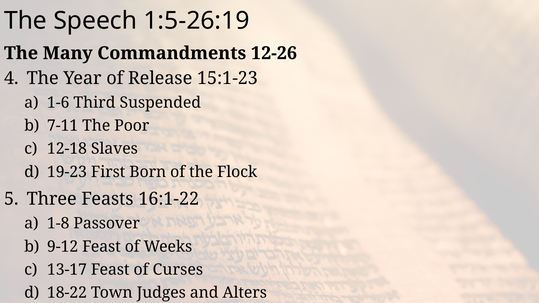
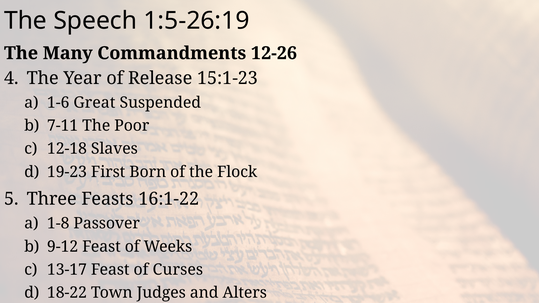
Third: Third -> Great
